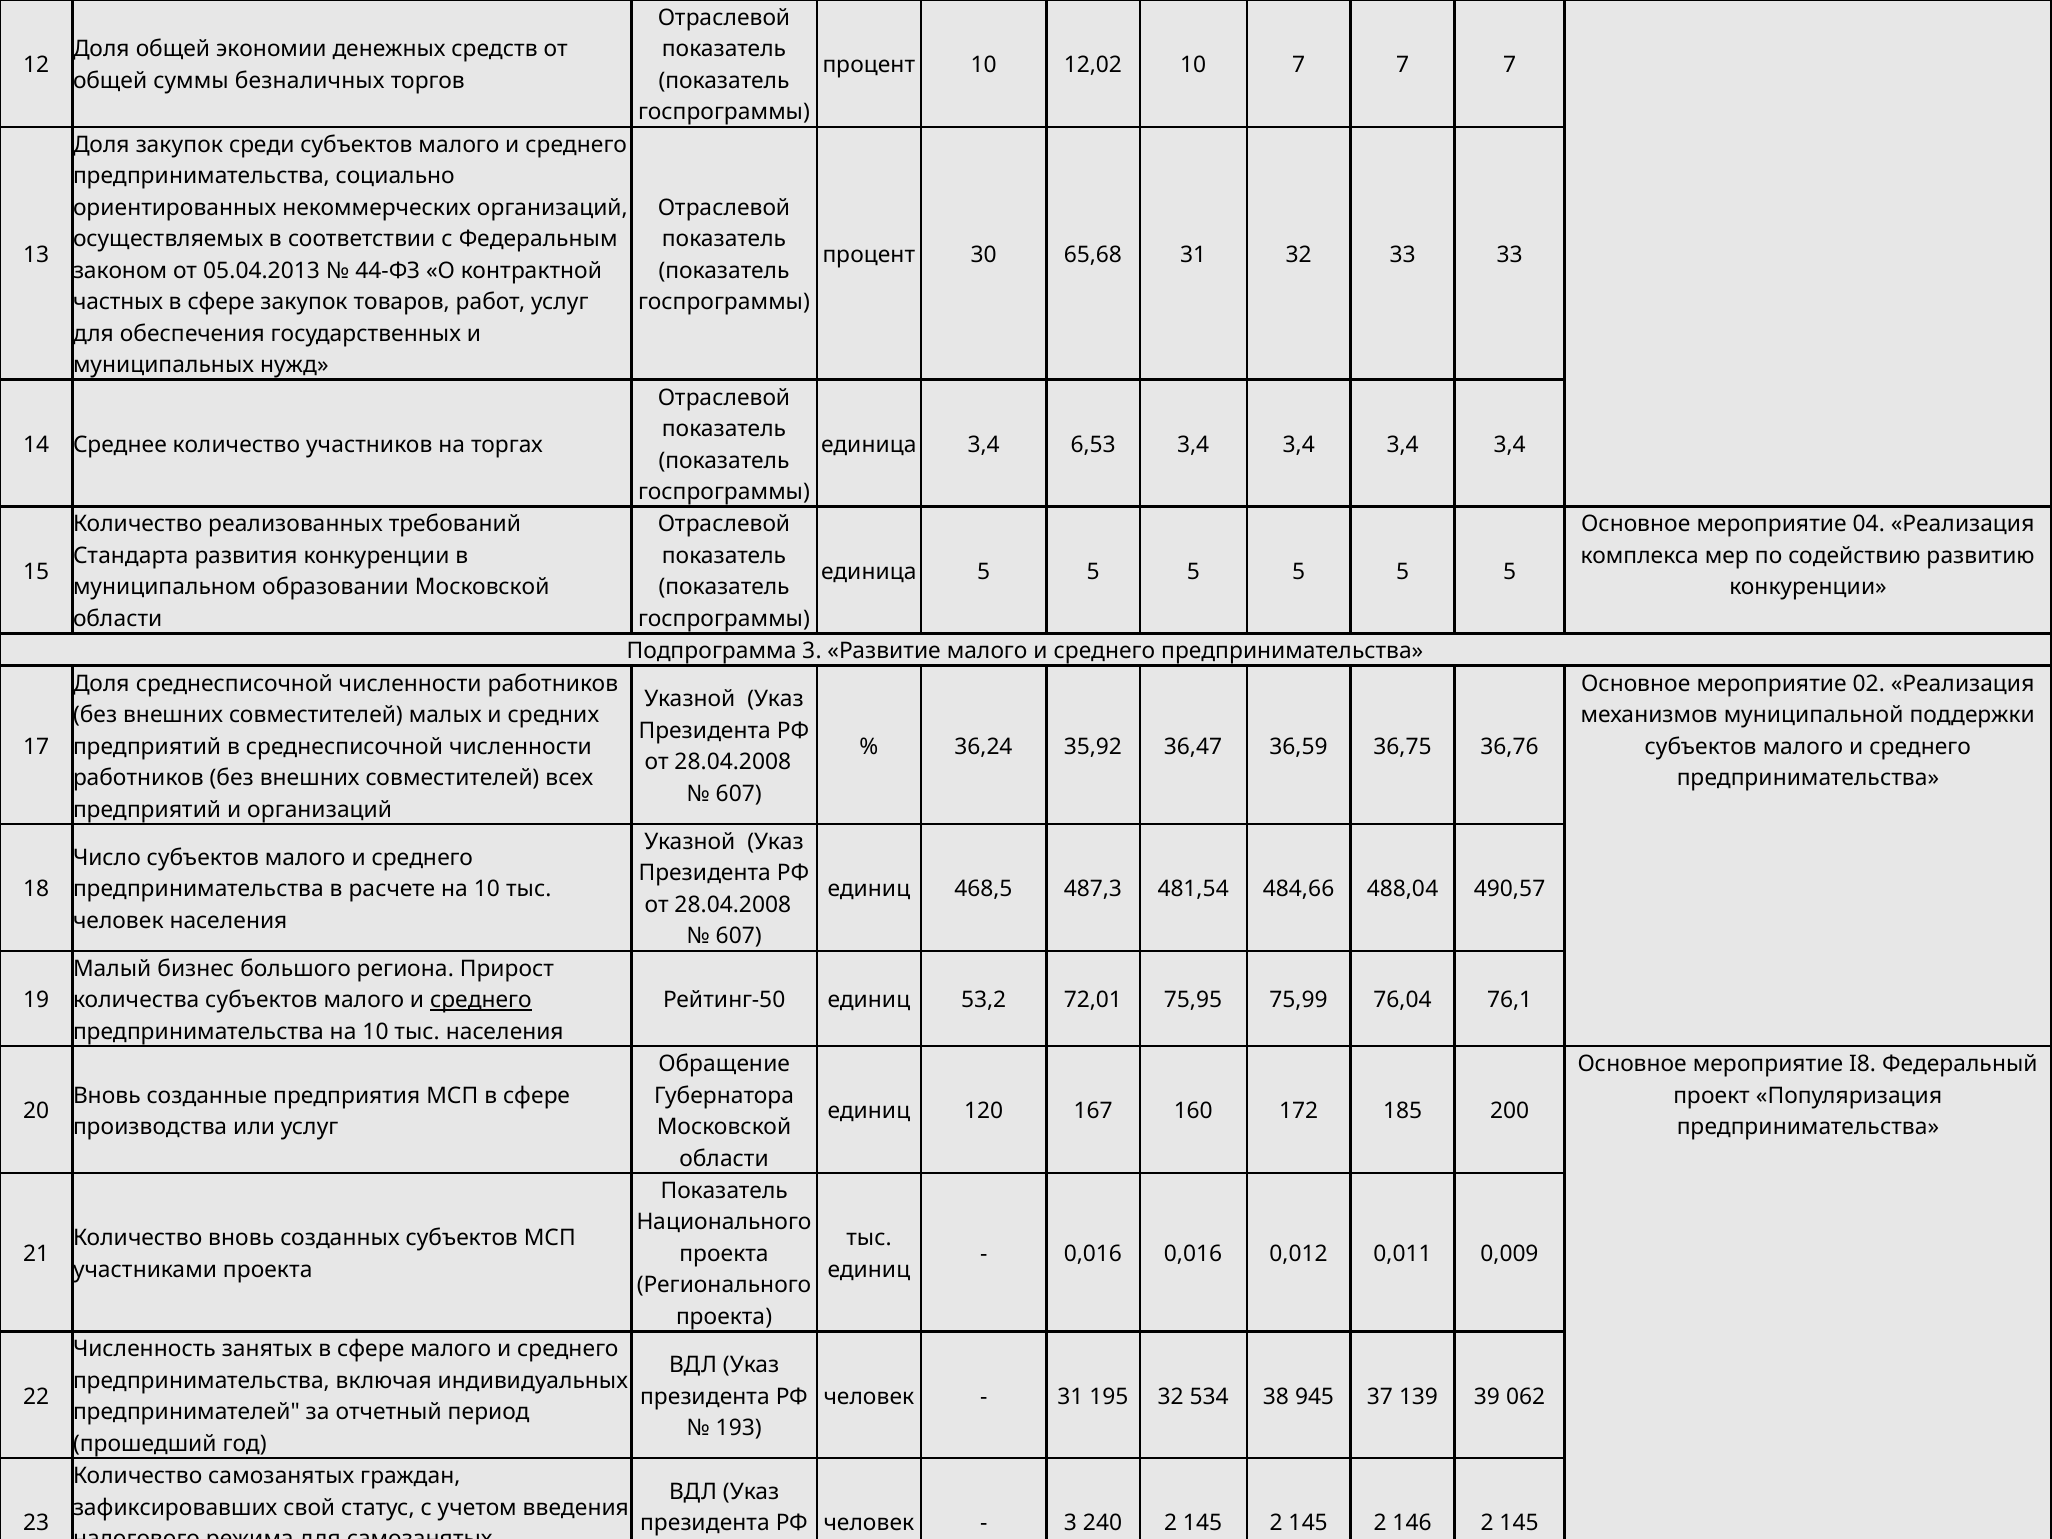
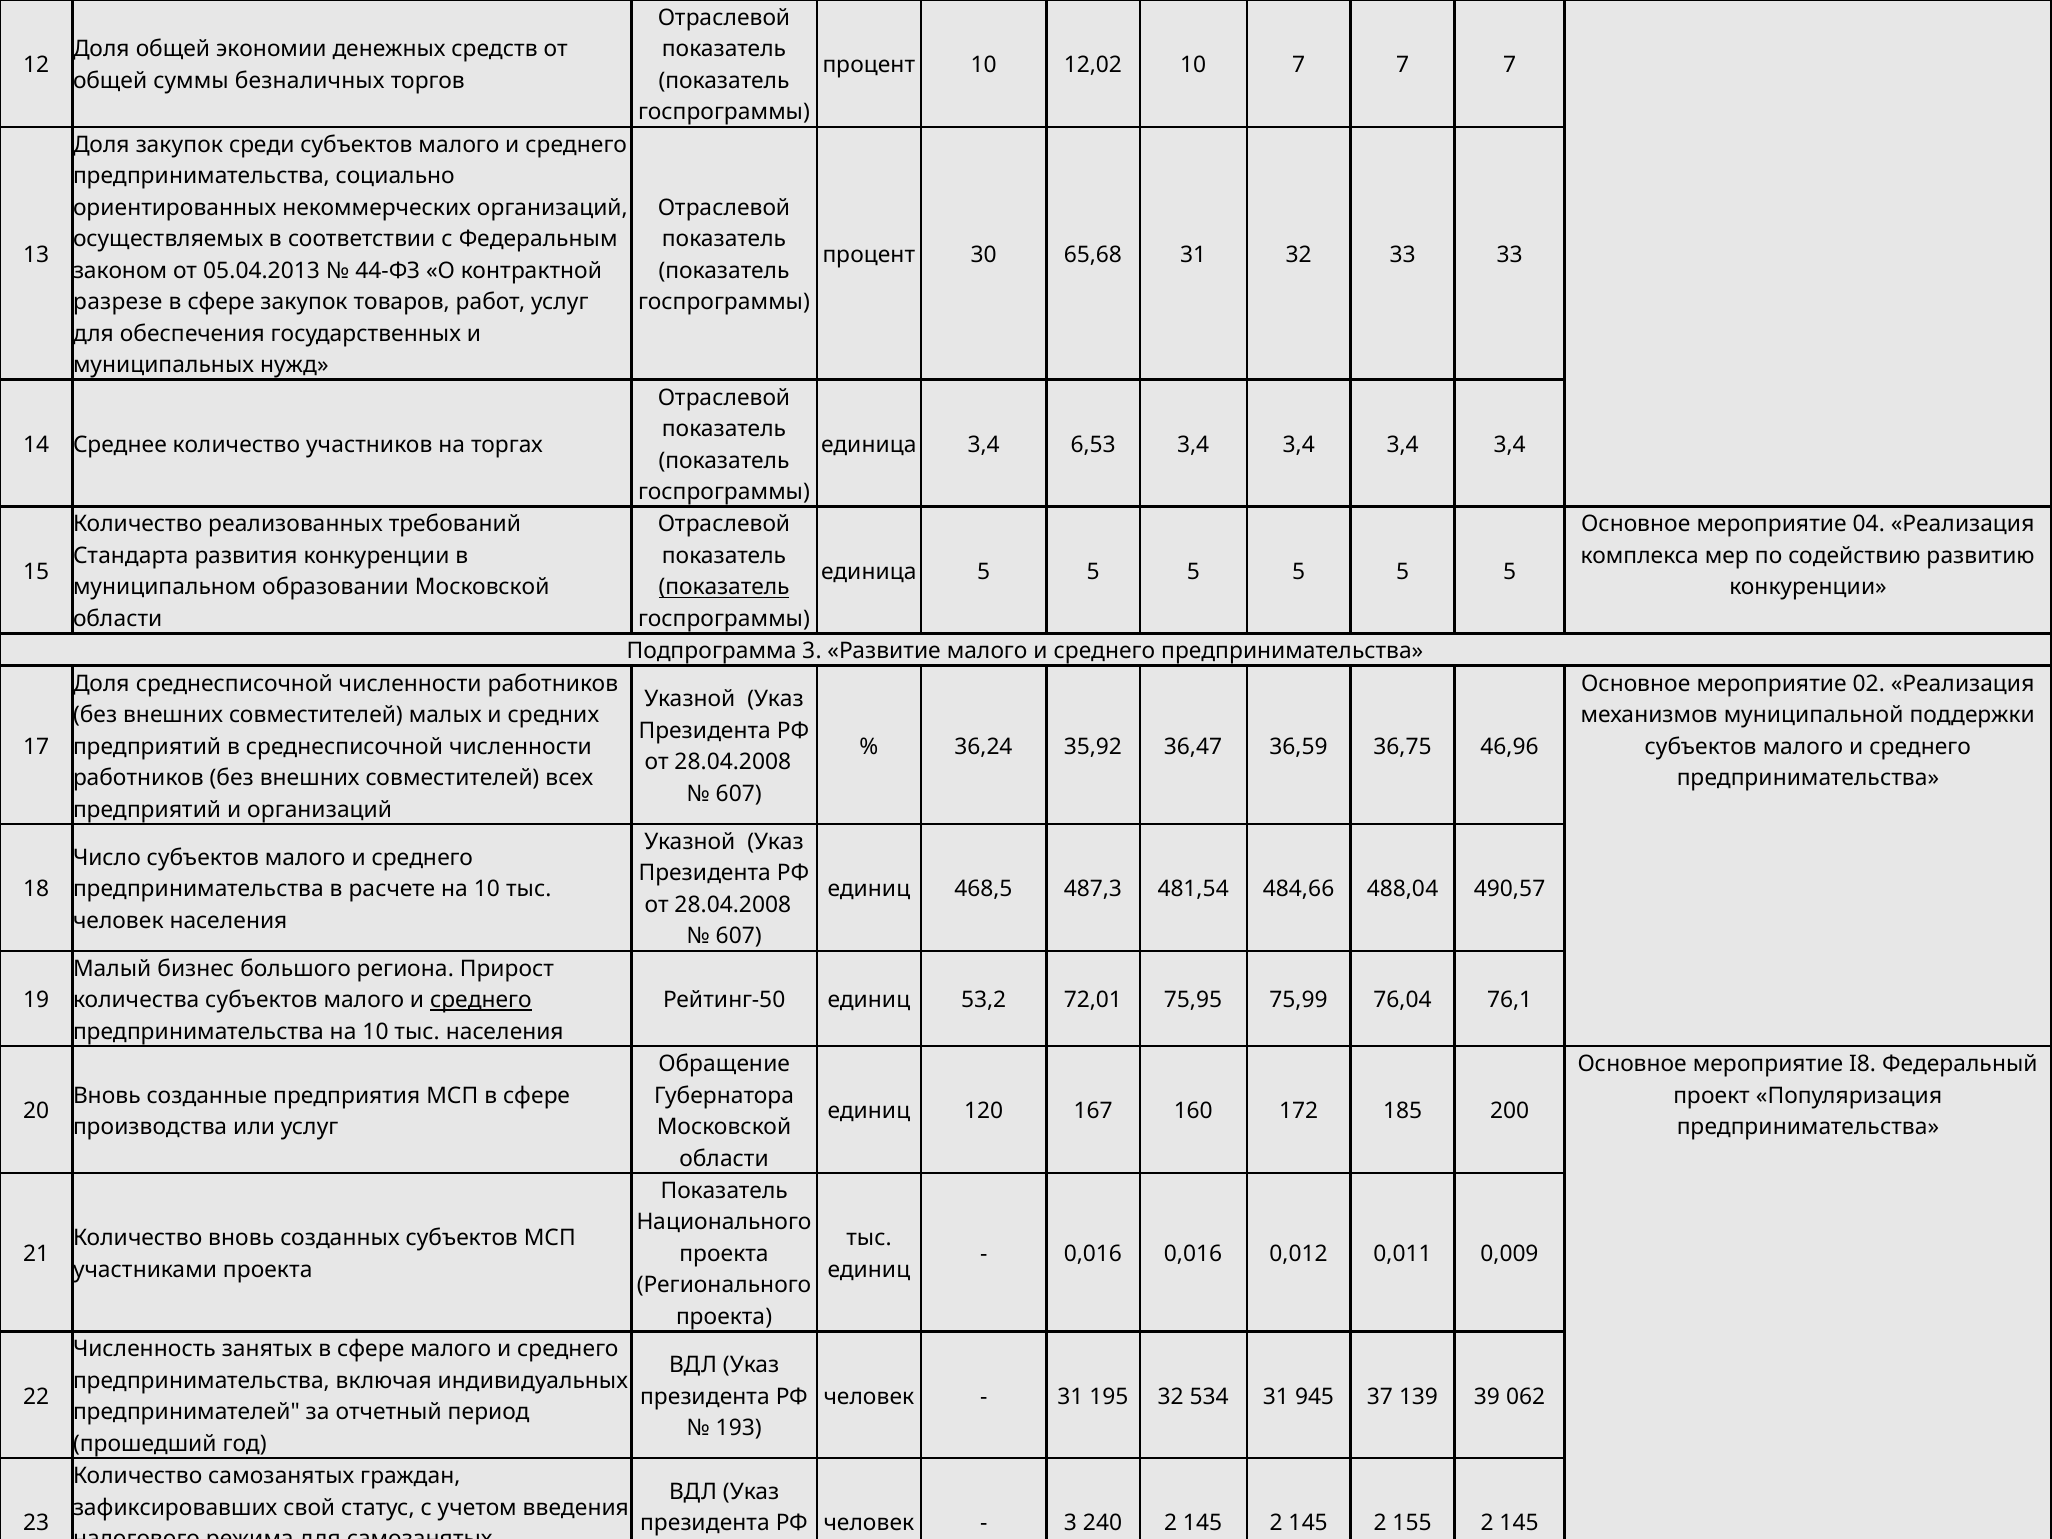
частных: частных -> разрезе
показатель at (724, 587) underline: none -> present
36,76: 36,76 -> 46,96
534 38: 38 -> 31
146: 146 -> 155
